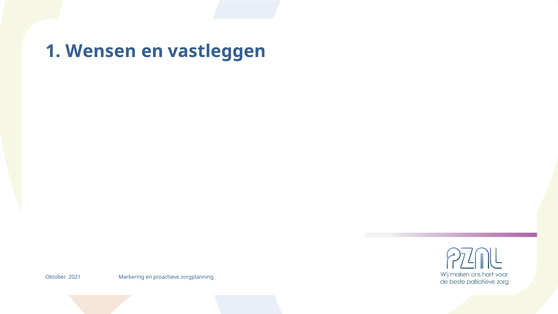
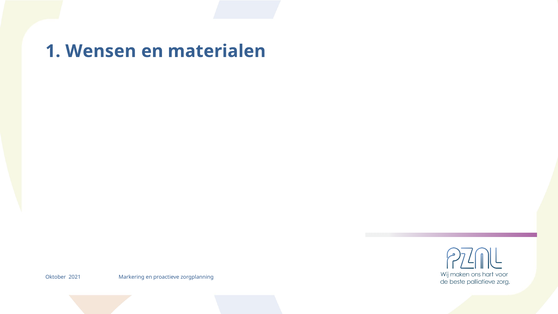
vastleggen: vastleggen -> materialen
